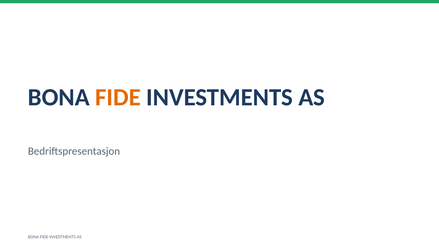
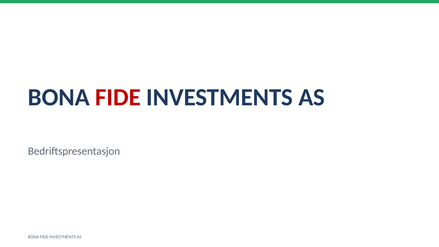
FIDE at (118, 97) colour: orange -> red
